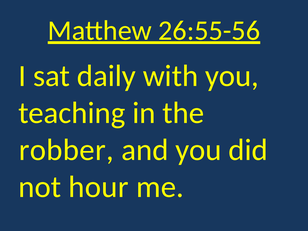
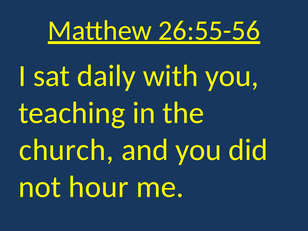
robber: robber -> church
